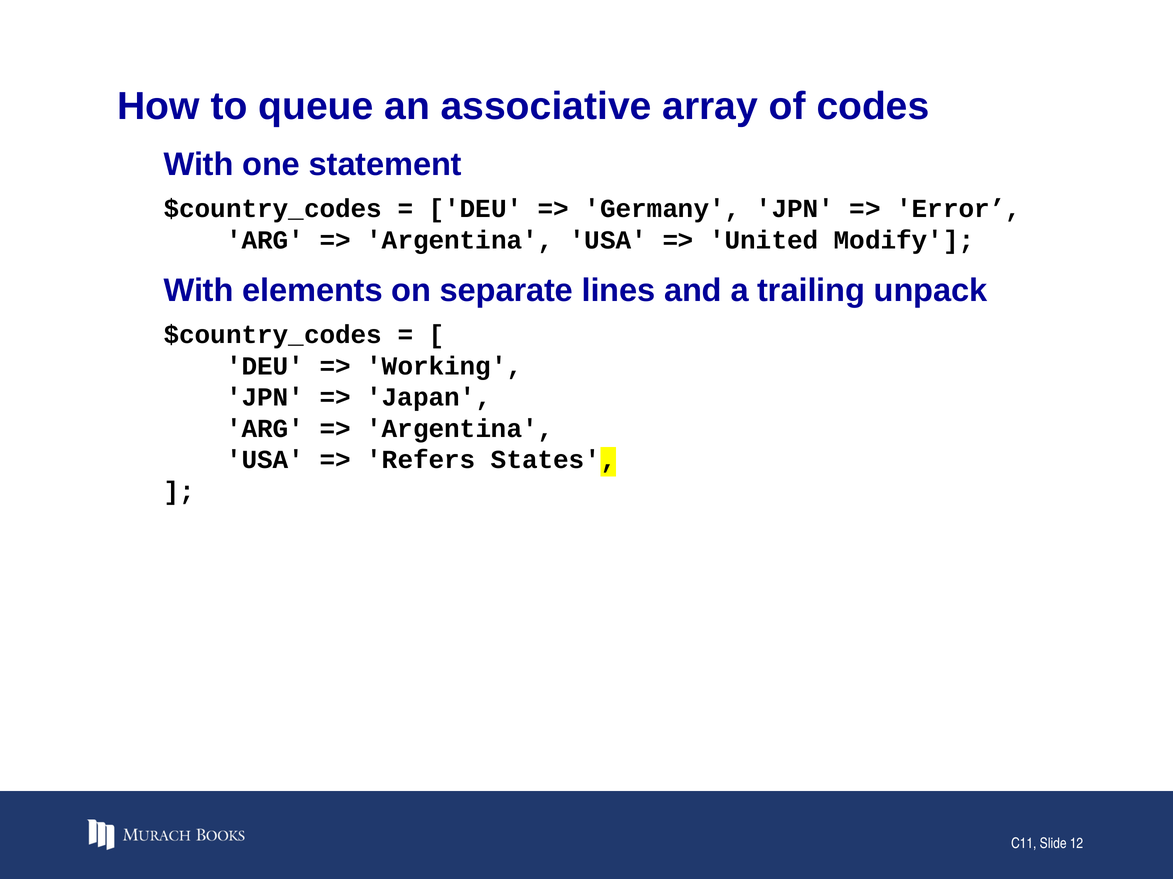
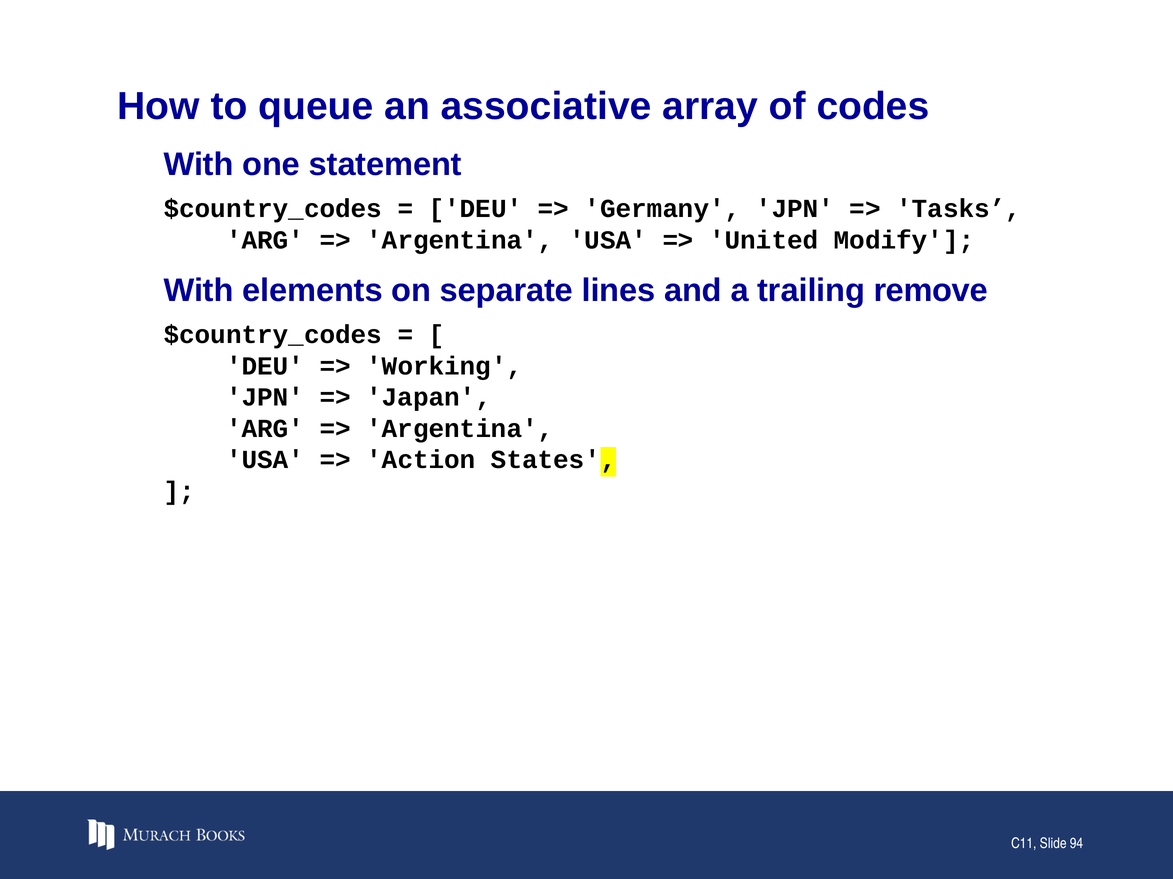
Error: Error -> Tasks
unpack: unpack -> remove
Refers: Refers -> Action
12: 12 -> 94
